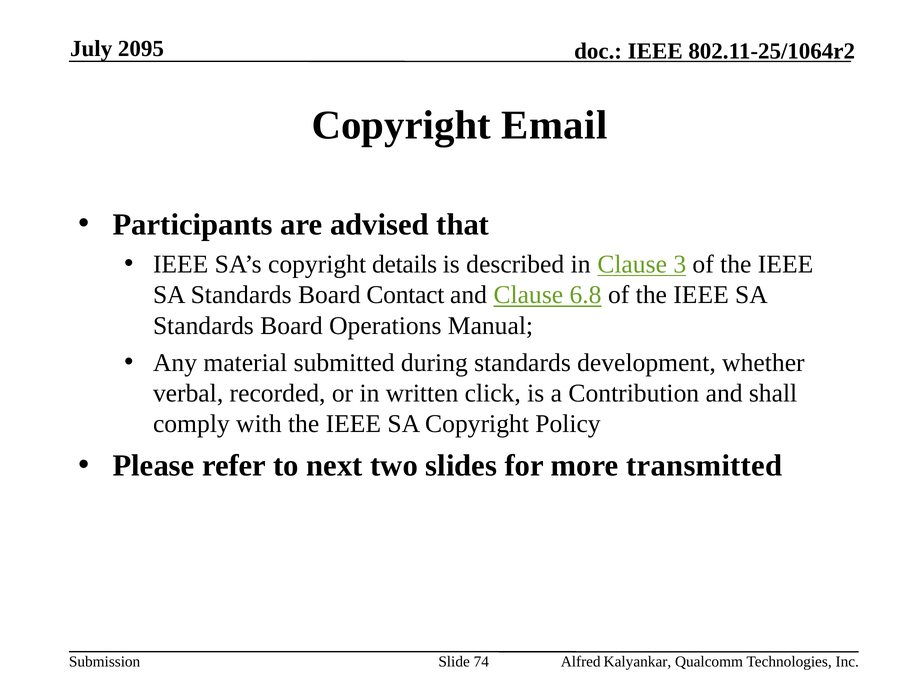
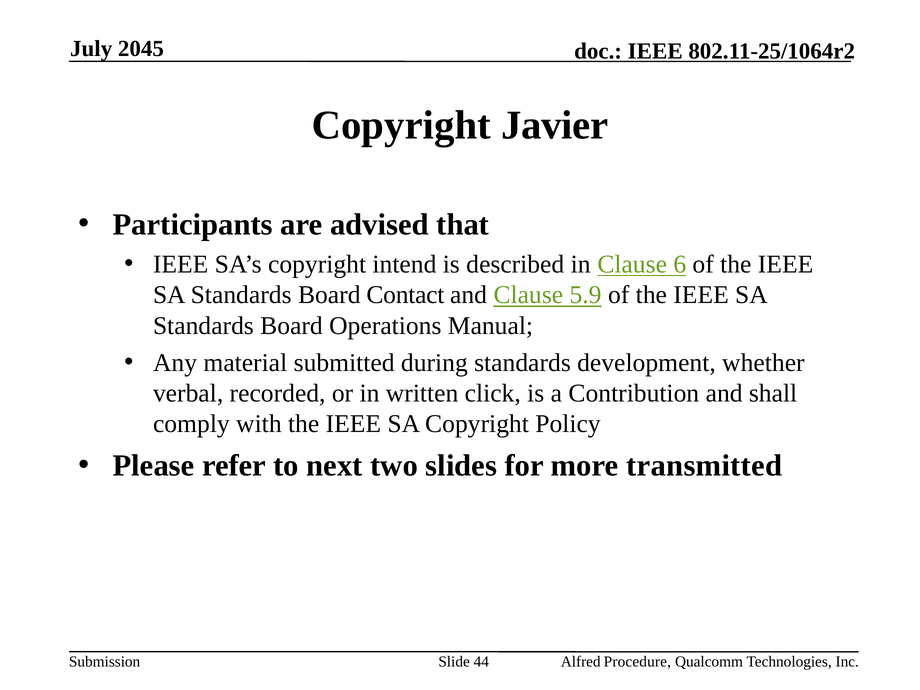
2095: 2095 -> 2045
Email: Email -> Javier
details: details -> intend
3: 3 -> 6
6.8: 6.8 -> 5.9
74: 74 -> 44
Kalyankar: Kalyankar -> Procedure
